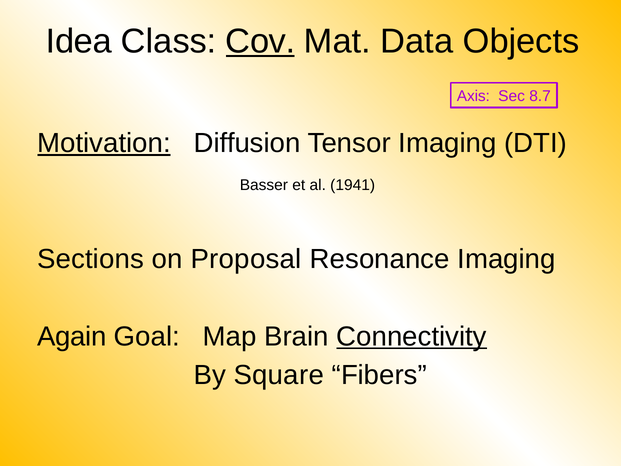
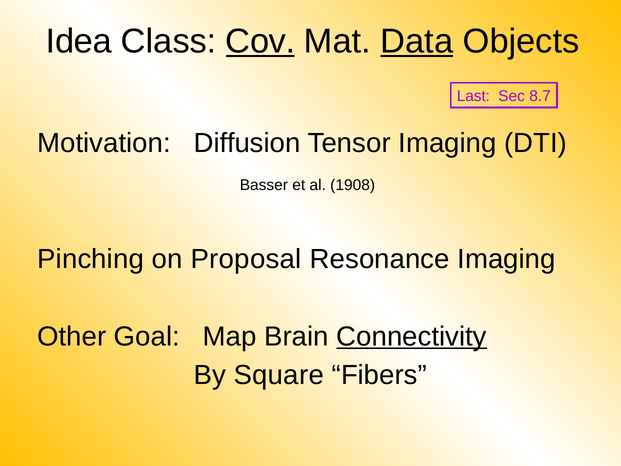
Data underline: none -> present
Axis: Axis -> Last
Motivation underline: present -> none
1941: 1941 -> 1908
Sections: Sections -> Pinching
Again: Again -> Other
